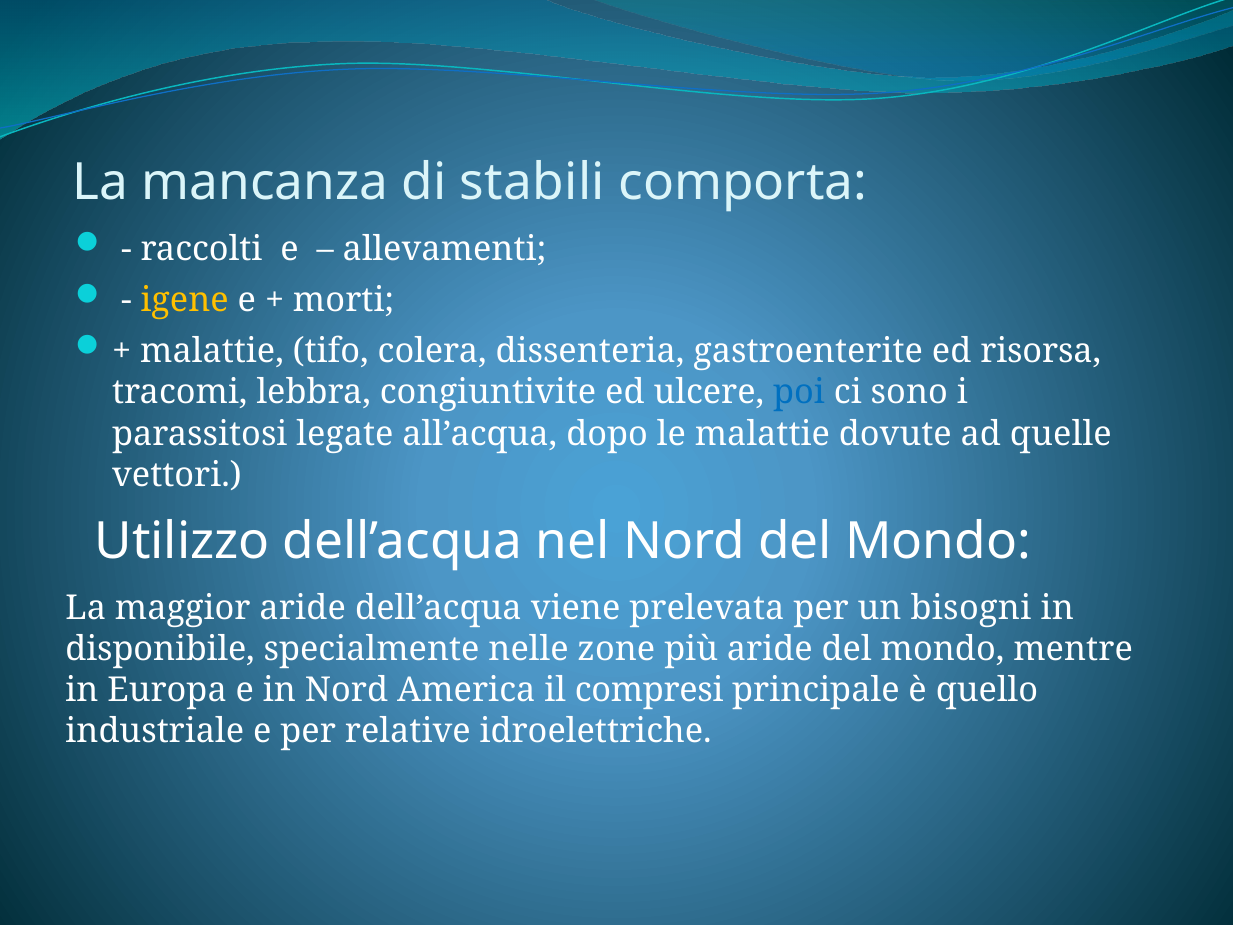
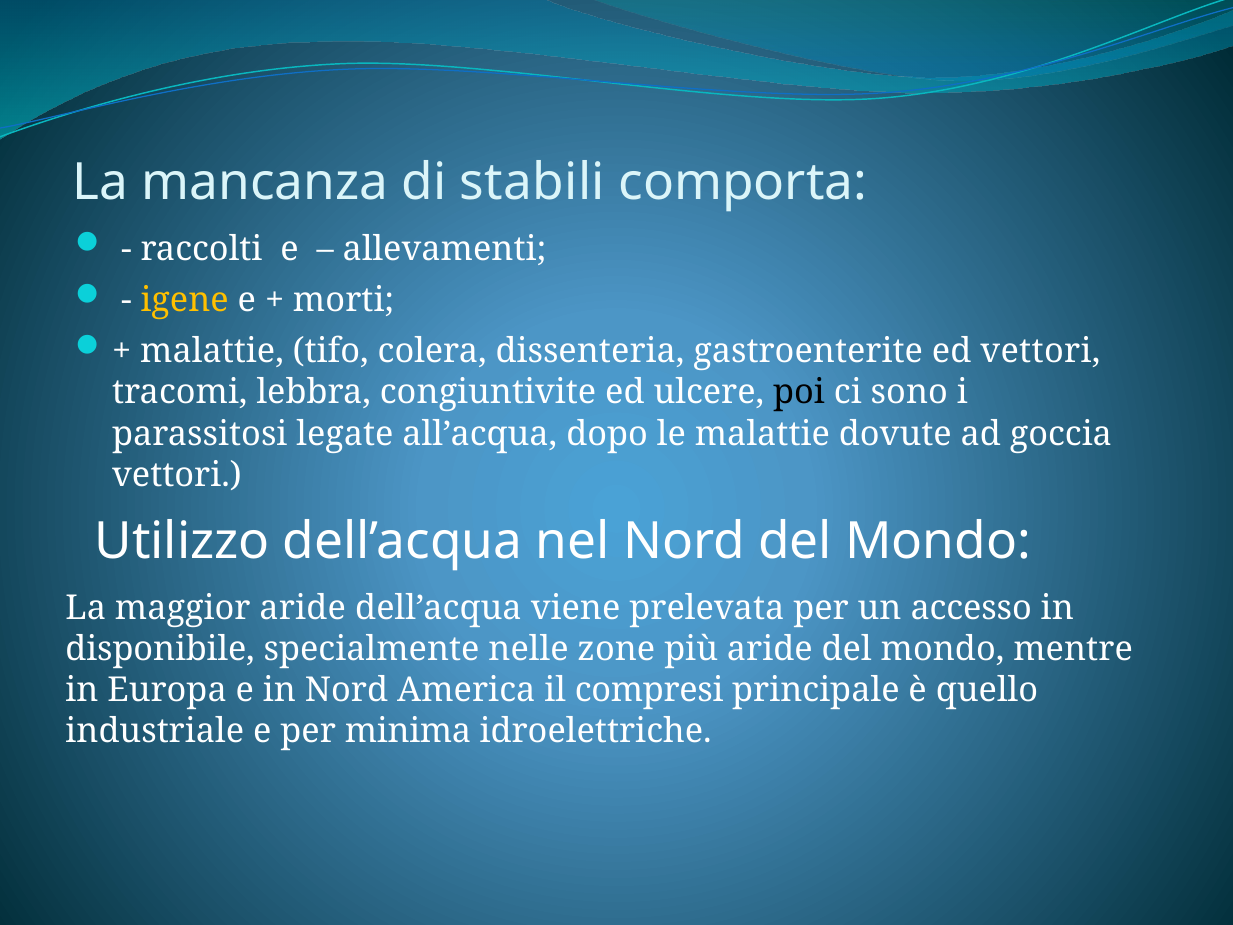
ed risorsa: risorsa -> vettori
poi colour: blue -> black
quelle: quelle -> goccia
bisogni: bisogni -> accesso
relative: relative -> minima
